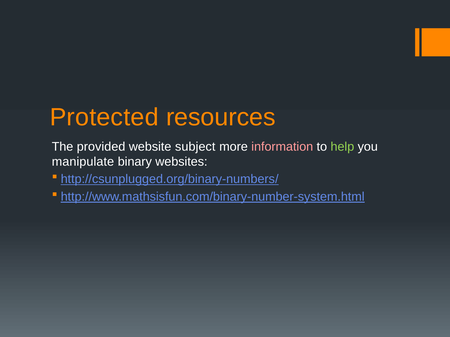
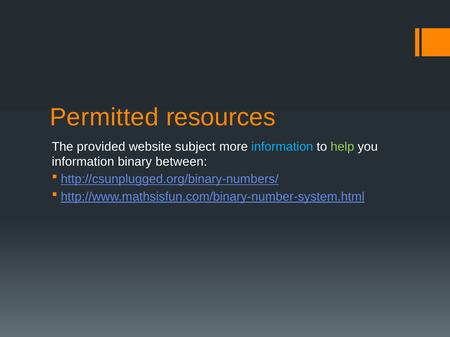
Protected: Protected -> Permitted
information at (282, 147) colour: pink -> light blue
manipulate at (83, 162): manipulate -> information
websites: websites -> between
